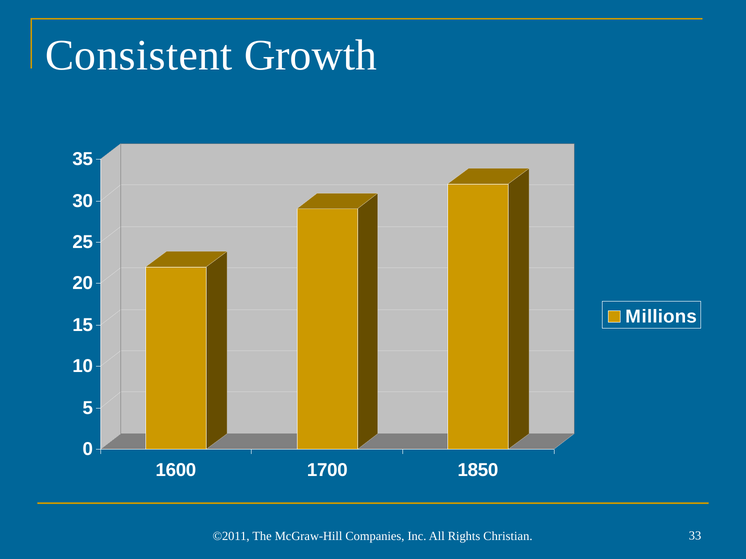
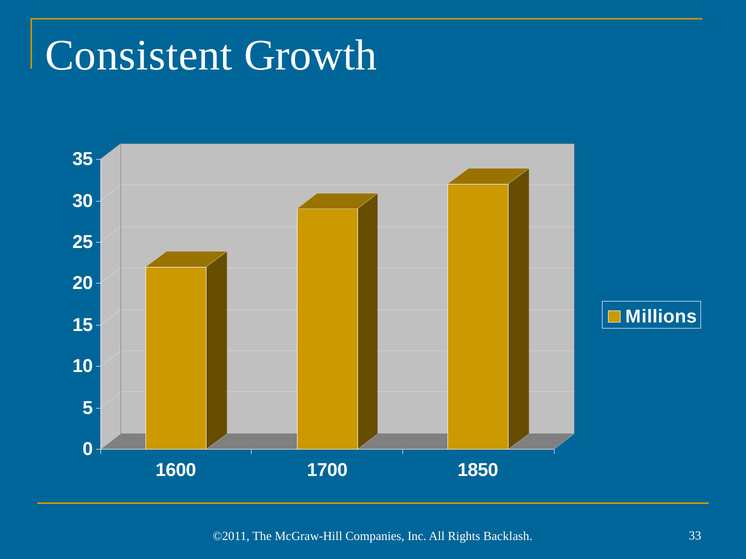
Christian: Christian -> Backlash
